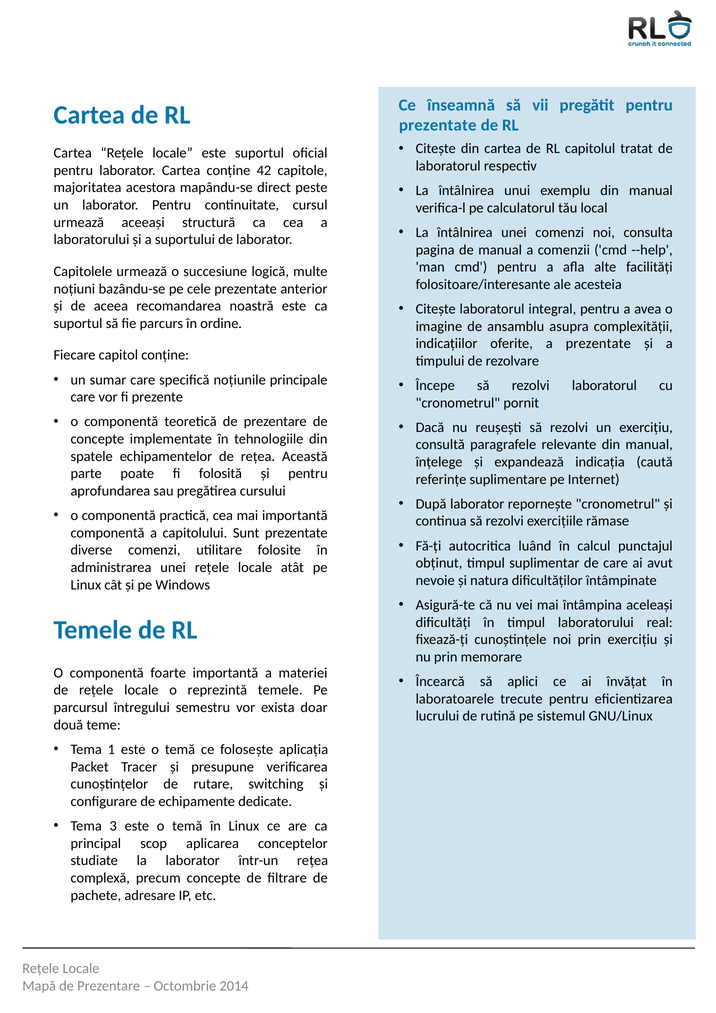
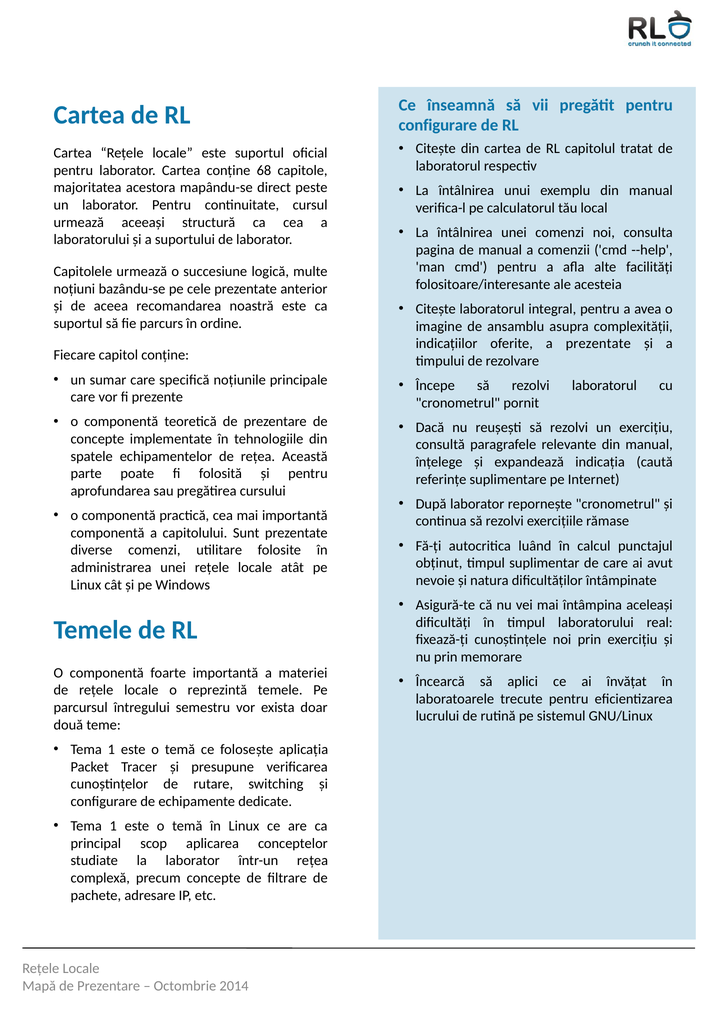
prezentate at (438, 125): prezentate -> configurare
42: 42 -> 68
3 at (113, 826): 3 -> 1
